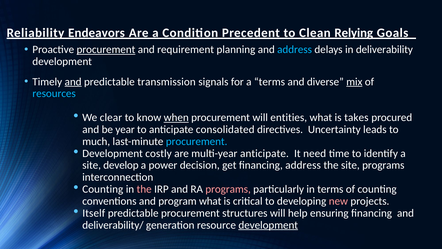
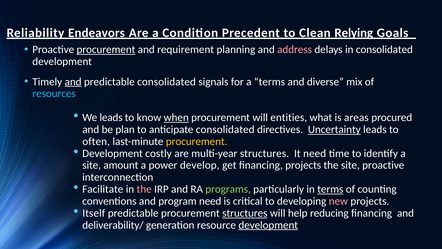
address at (295, 49) colour: light blue -> pink
in deliverability: deliverability -> consolidated
predictable transmission: transmission -> consolidated
mix underline: present -> none
We clear: clear -> leads
takes: takes -> areas
year: year -> plan
Uncertainty underline: none -> present
much: much -> often
procurement at (197, 141) colour: light blue -> yellow
multi-year anticipate: anticipate -> structures
develop: develop -> amount
decision: decision -> develop
financing address: address -> projects
site programs: programs -> proactive
Counting at (103, 189): Counting -> Facilitate
programs at (228, 189) colour: pink -> light green
terms at (330, 189) underline: none -> present
program what: what -> need
structures at (245, 213) underline: none -> present
ensuring: ensuring -> reducing
